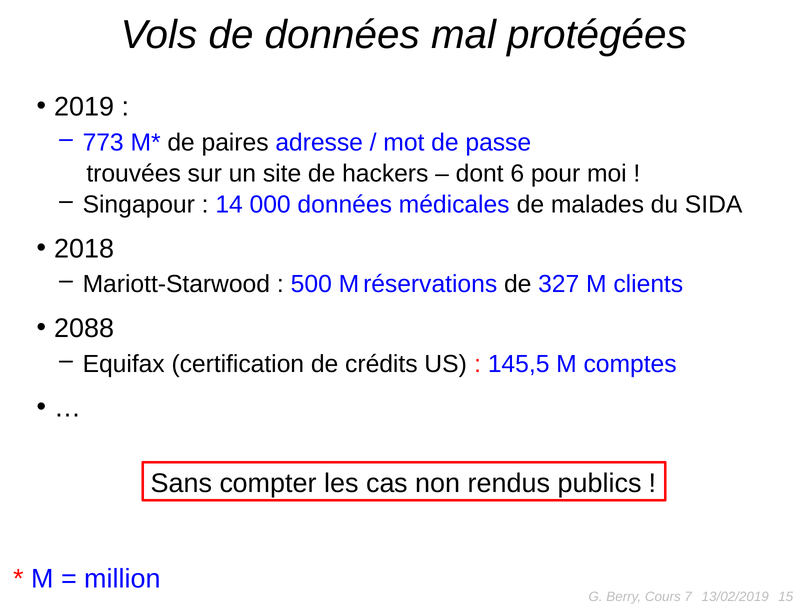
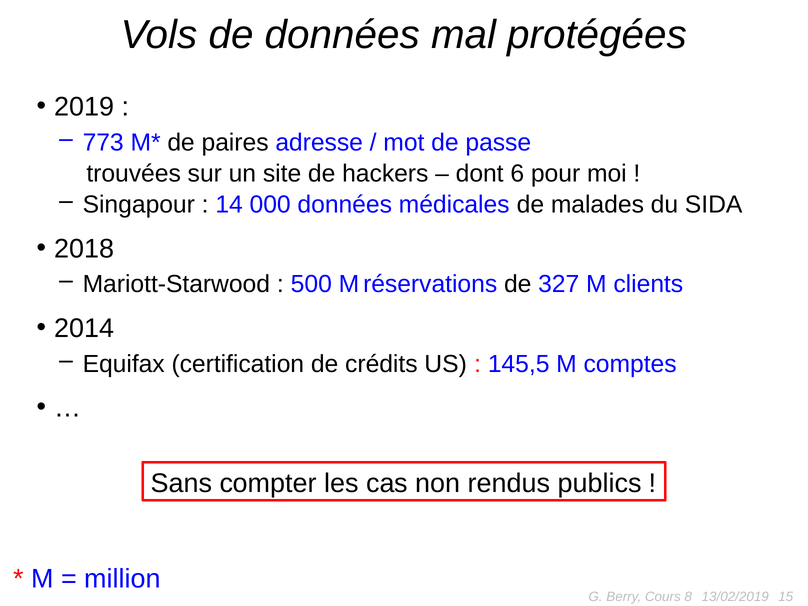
2088: 2088 -> 2014
7: 7 -> 8
